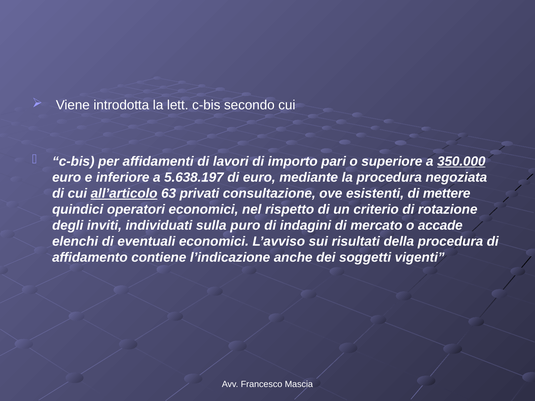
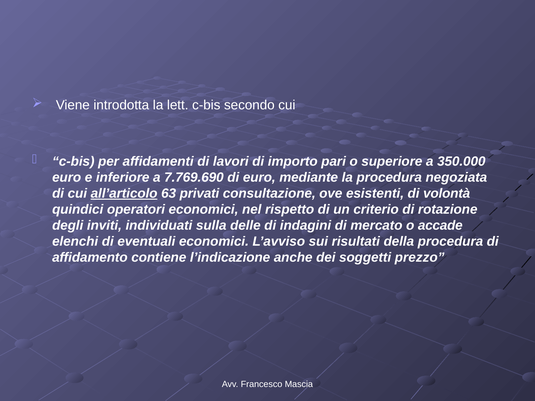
350.000 underline: present -> none
5.638.197: 5.638.197 -> 7.769.690
mettere: mettere -> volontà
puro: puro -> delle
vigenti: vigenti -> prezzo
